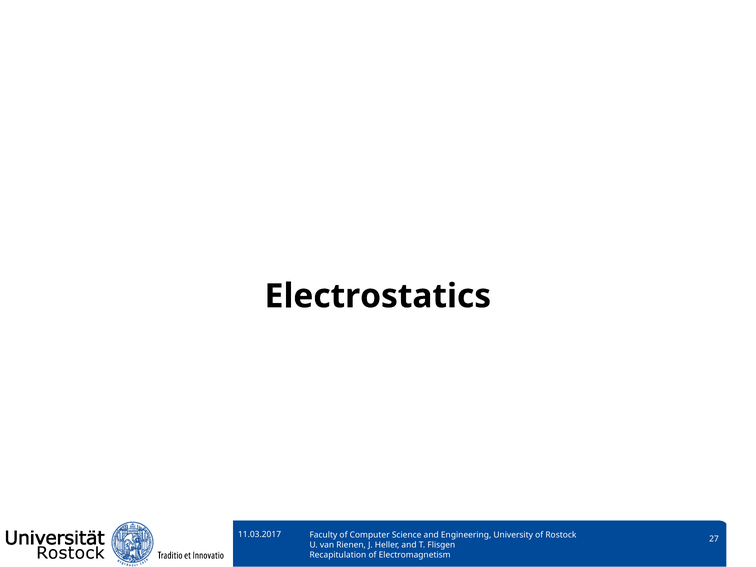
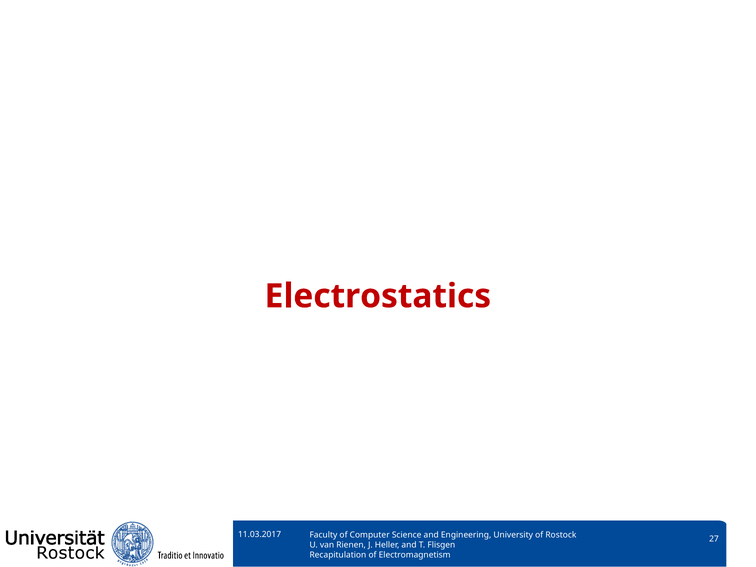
Electrostatics colour: black -> red
